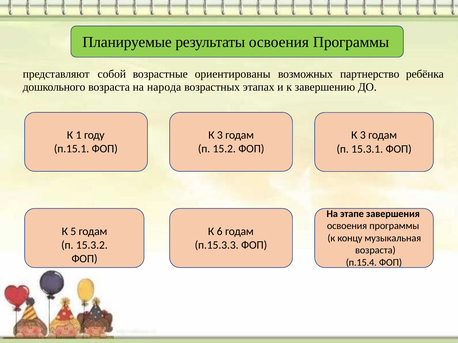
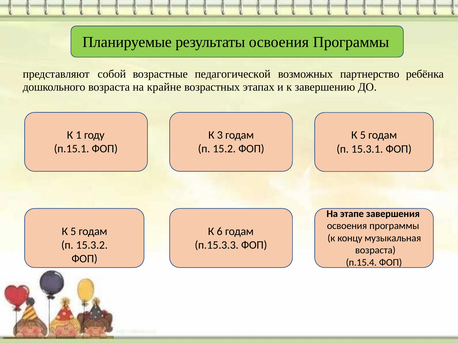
ориентированы: ориентированы -> педагогической
народа: народа -> крайне
3 at (363, 135): 3 -> 5
